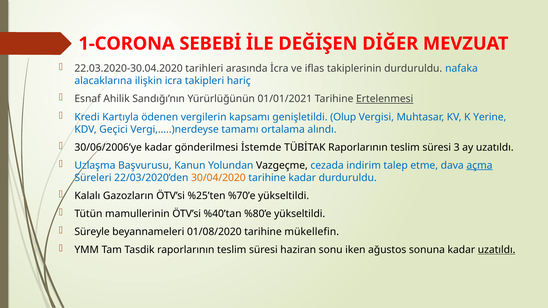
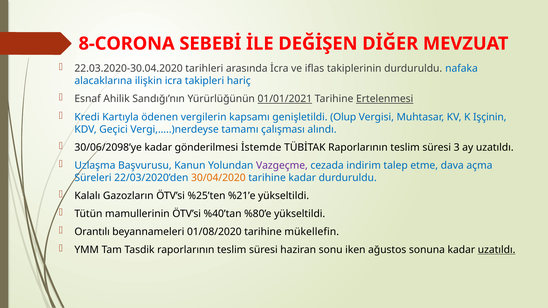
1-CORONA: 1-CORONA -> 8-CORONA
01/01/2021 underline: none -> present
Yerine: Yerine -> Işçinin
ortalama: ortalama -> çalışması
30/06/2006’ye: 30/06/2006’ye -> 30/06/2098’ye
Vazgeçme colour: black -> purple
açma underline: present -> none
%70’e: %70’e -> %21’e
Süreyle: Süreyle -> Orantılı
